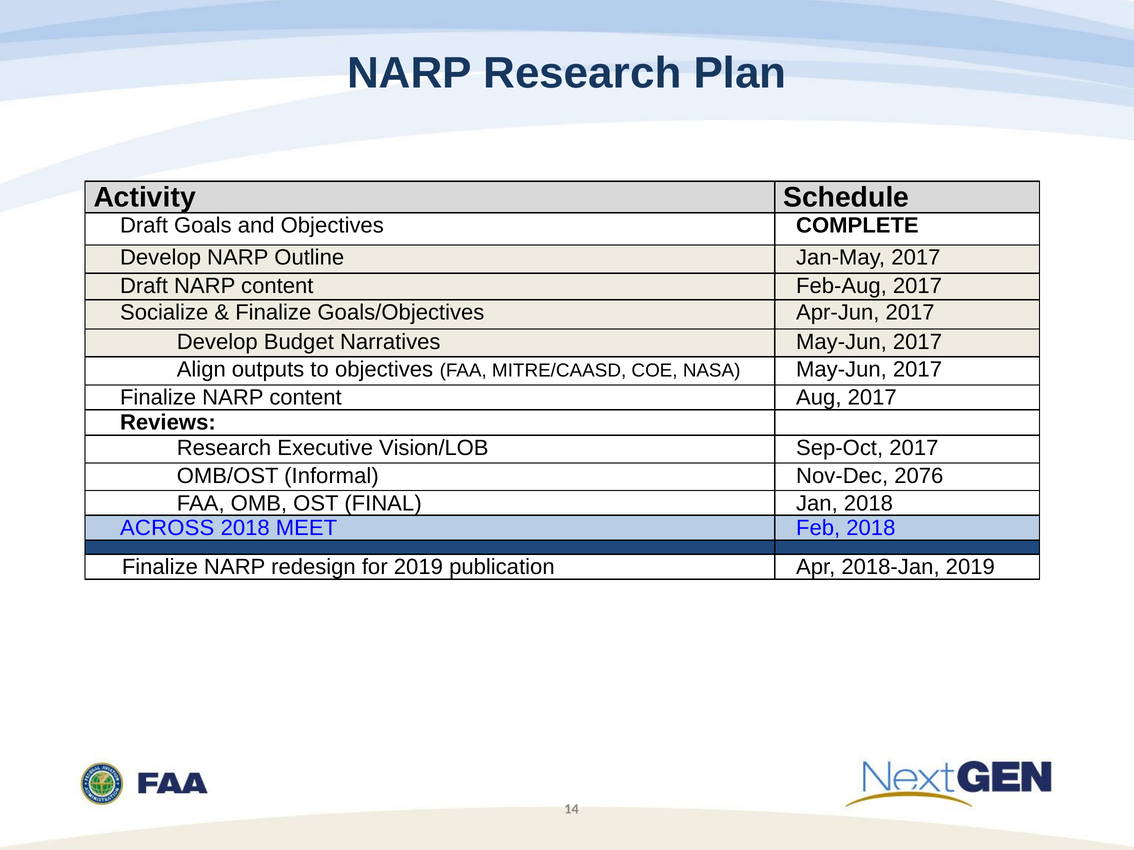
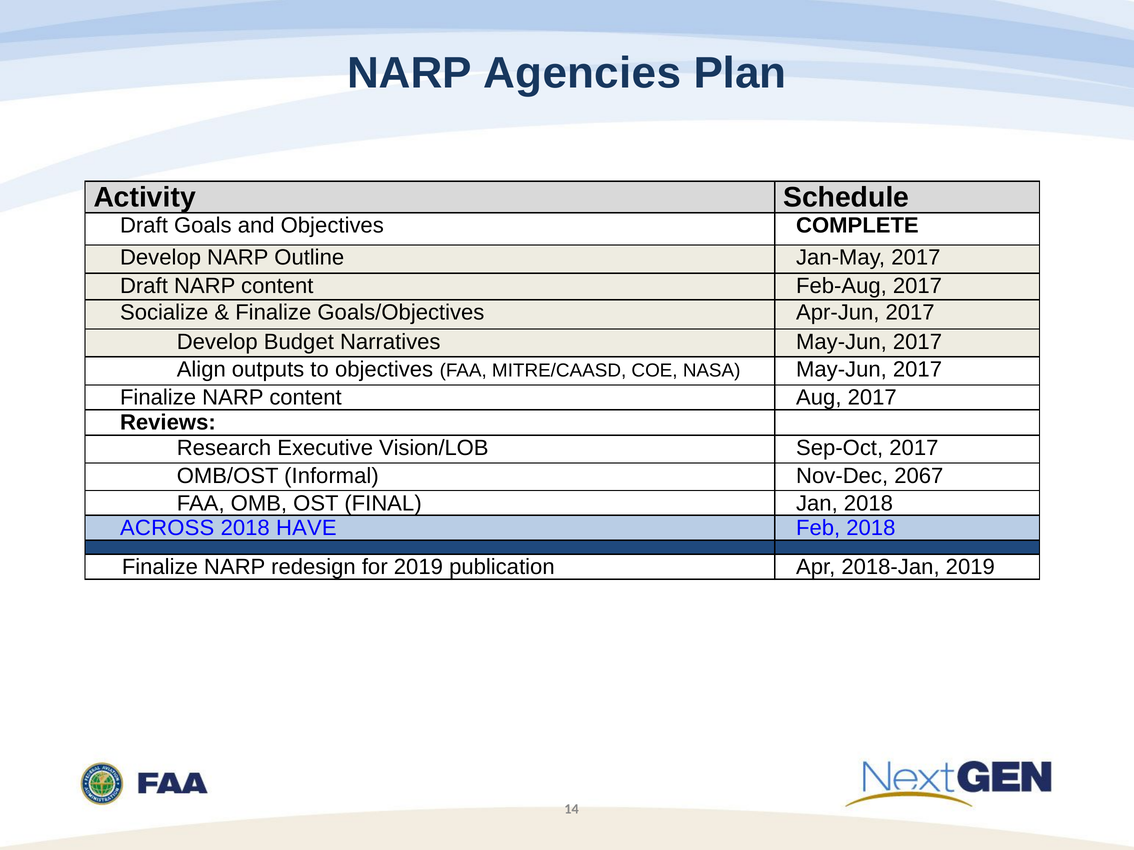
NARP Research: Research -> Agencies
2076: 2076 -> 2067
MEET: MEET -> HAVE
